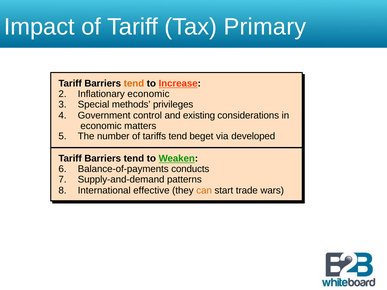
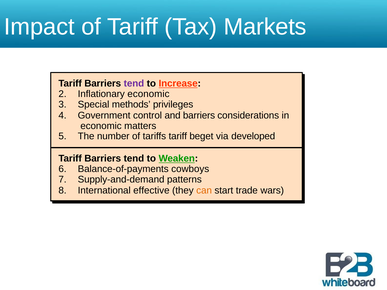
Primary: Primary -> Markets
tend at (134, 84) colour: orange -> purple
and existing: existing -> barriers
tariffs tend: tend -> tariff
conducts: conducts -> cowboys
